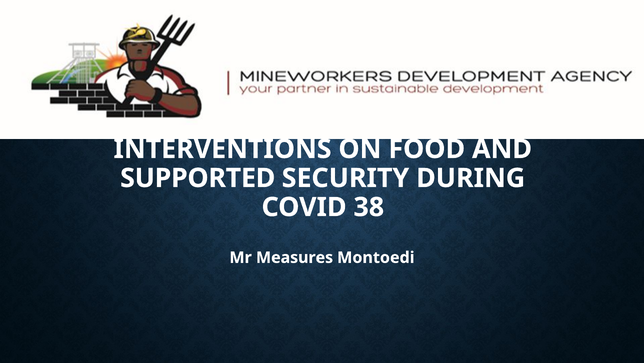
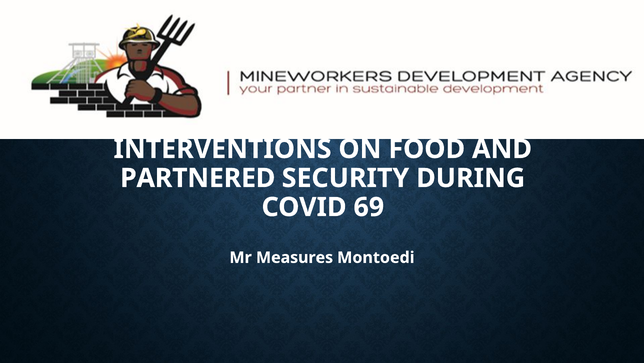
SUPPORTED: SUPPORTED -> PARTNERED
38: 38 -> 69
